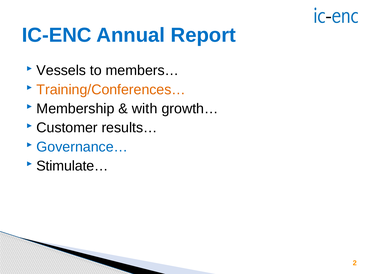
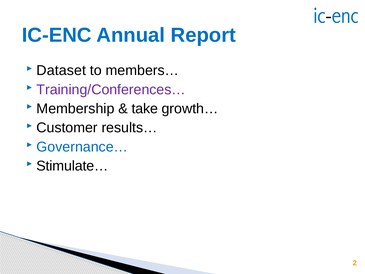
Vessels: Vessels -> Dataset
Training/Conferences… colour: orange -> purple
with: with -> take
